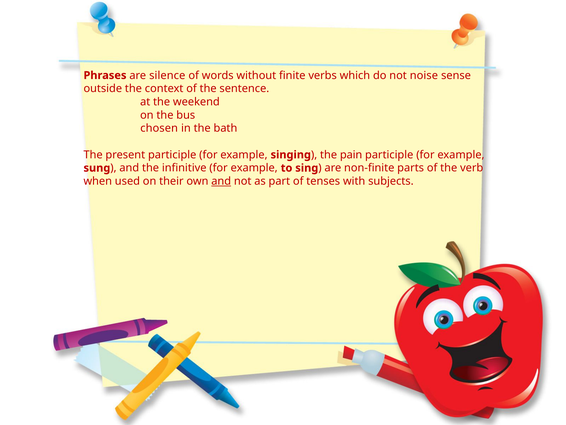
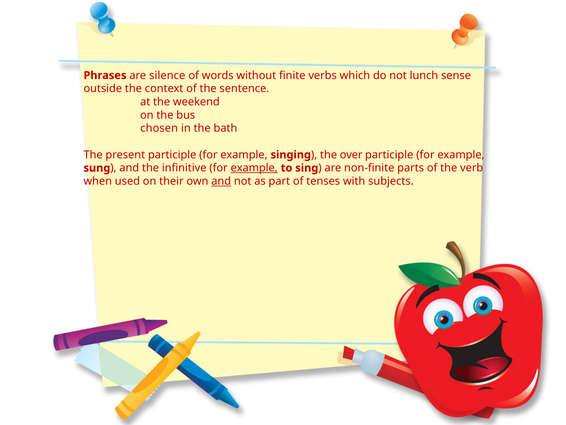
noise: noise -> lunch
pain: pain -> over
example at (254, 168) underline: none -> present
